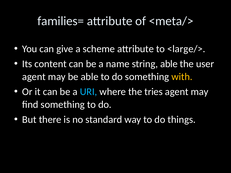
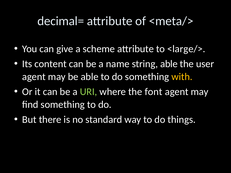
families=: families= -> decimal=
URI colour: light blue -> light green
tries: tries -> font
